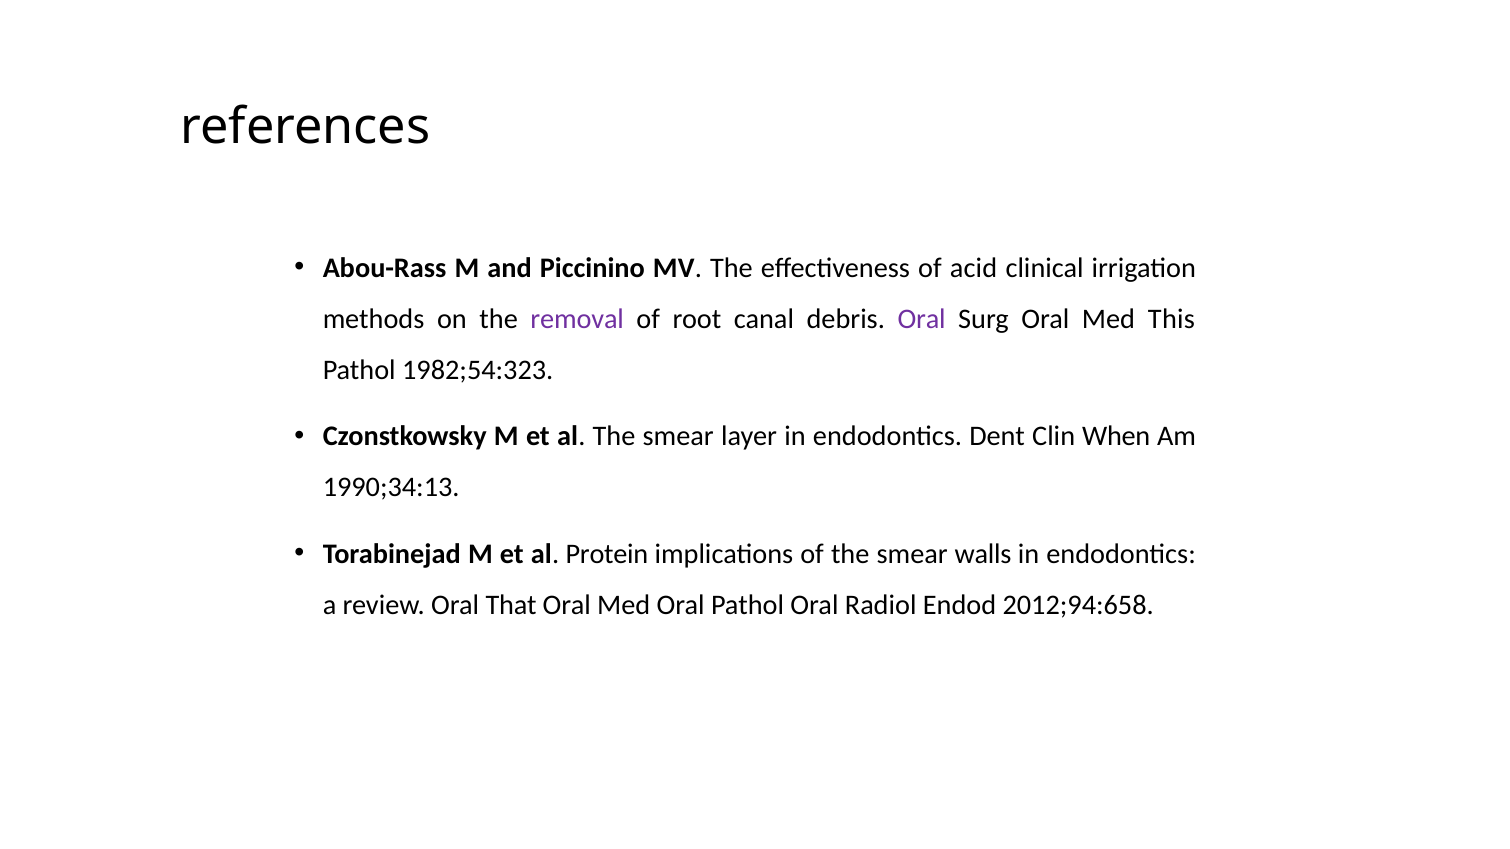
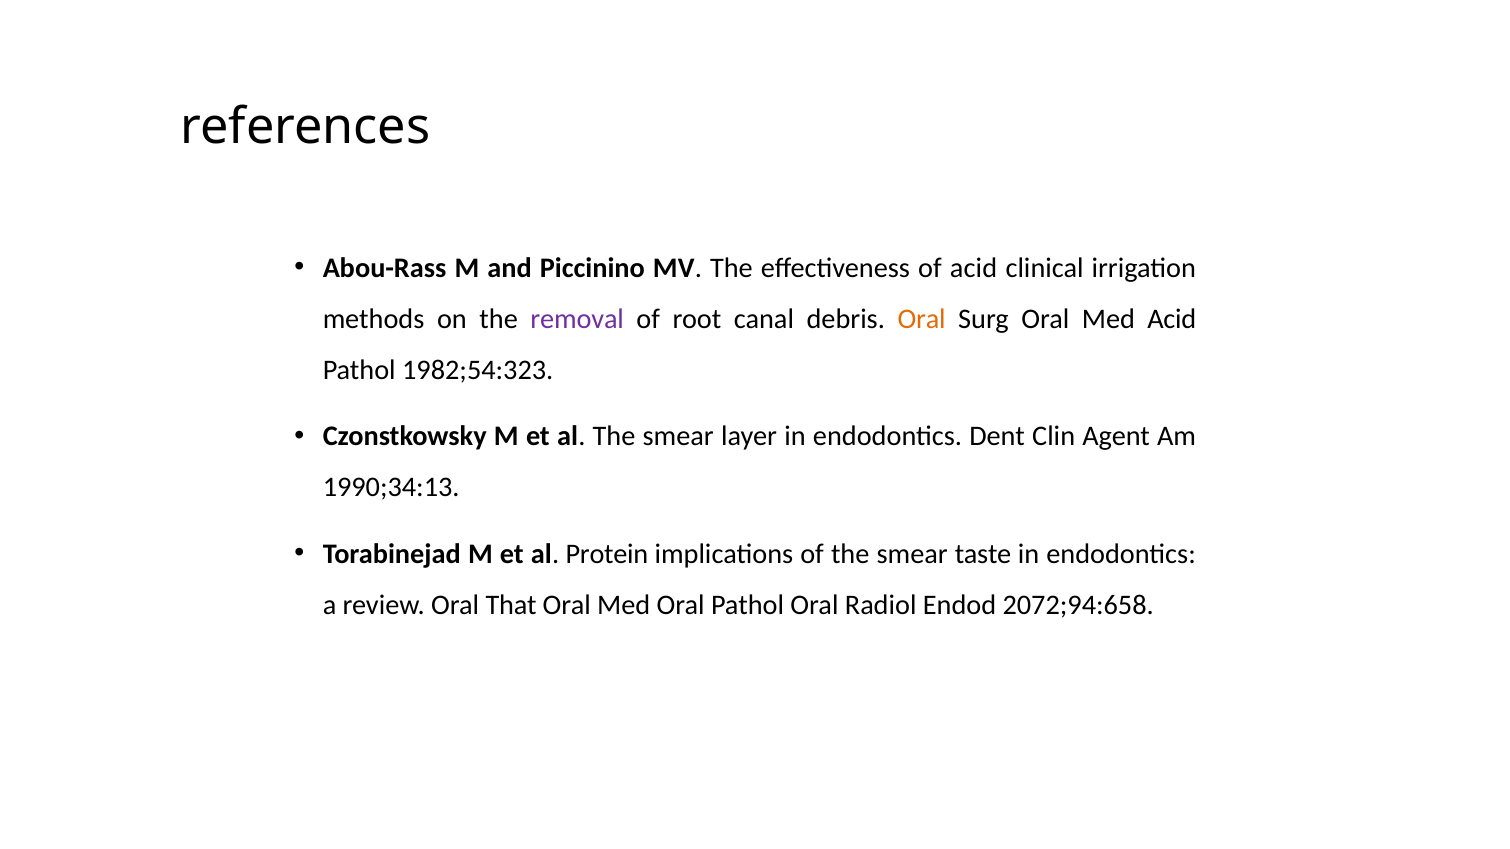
Oral at (922, 319) colour: purple -> orange
Med This: This -> Acid
When: When -> Agent
walls: walls -> taste
2012;94:658: 2012;94:658 -> 2072;94:658
